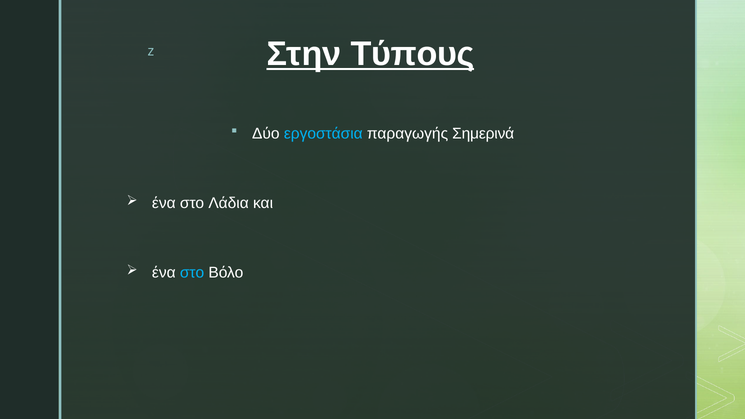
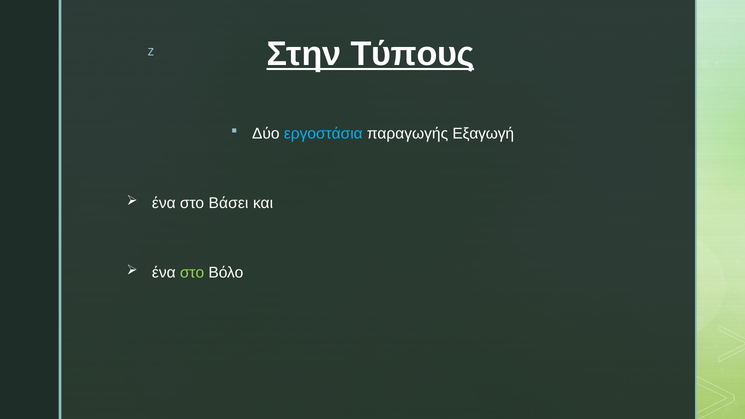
Σημερινά: Σημερινά -> Εξαγωγή
Λάδια: Λάδια -> Βάσει
στο at (192, 273) colour: light blue -> light green
